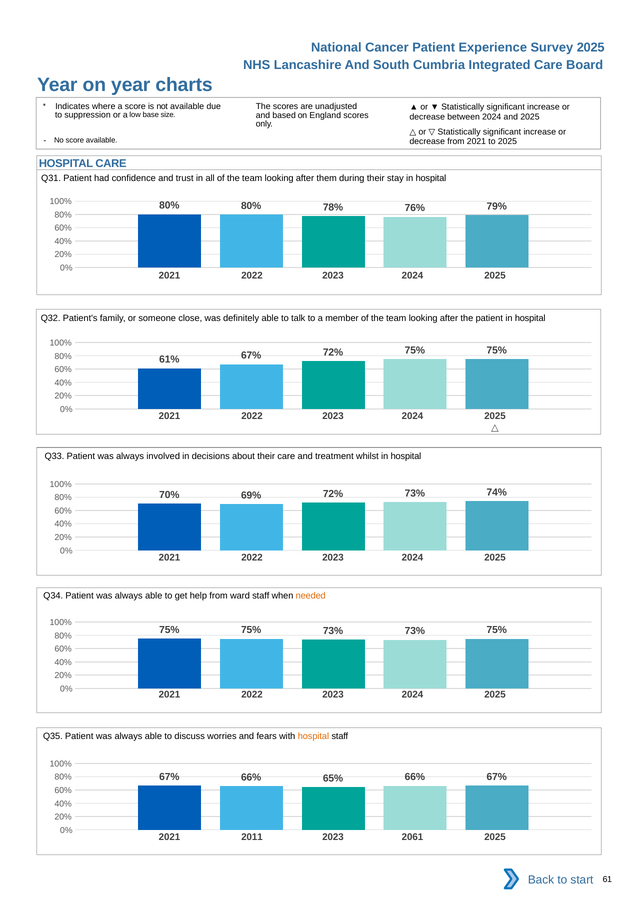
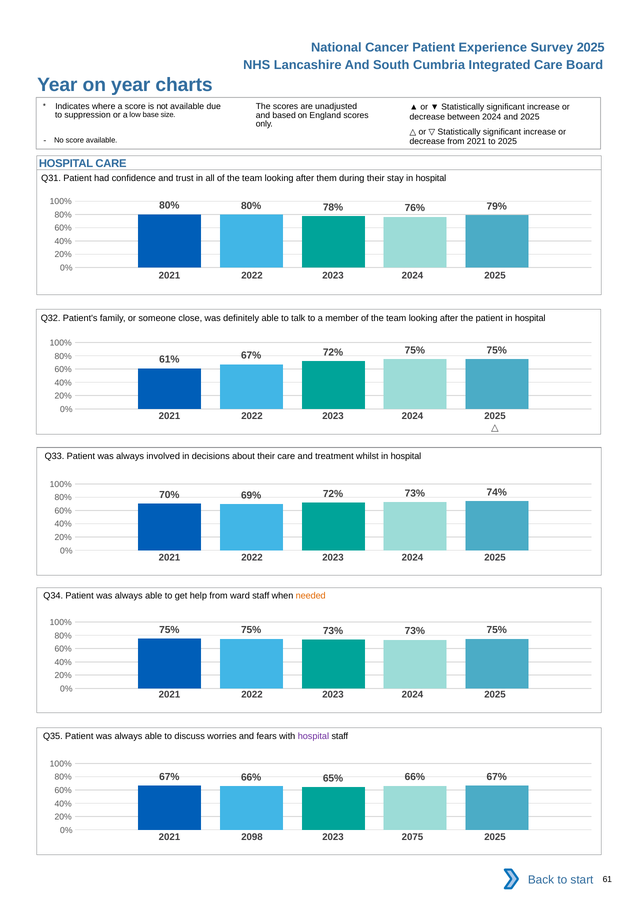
hospital at (313, 736) colour: orange -> purple
2011: 2011 -> 2098
2061: 2061 -> 2075
